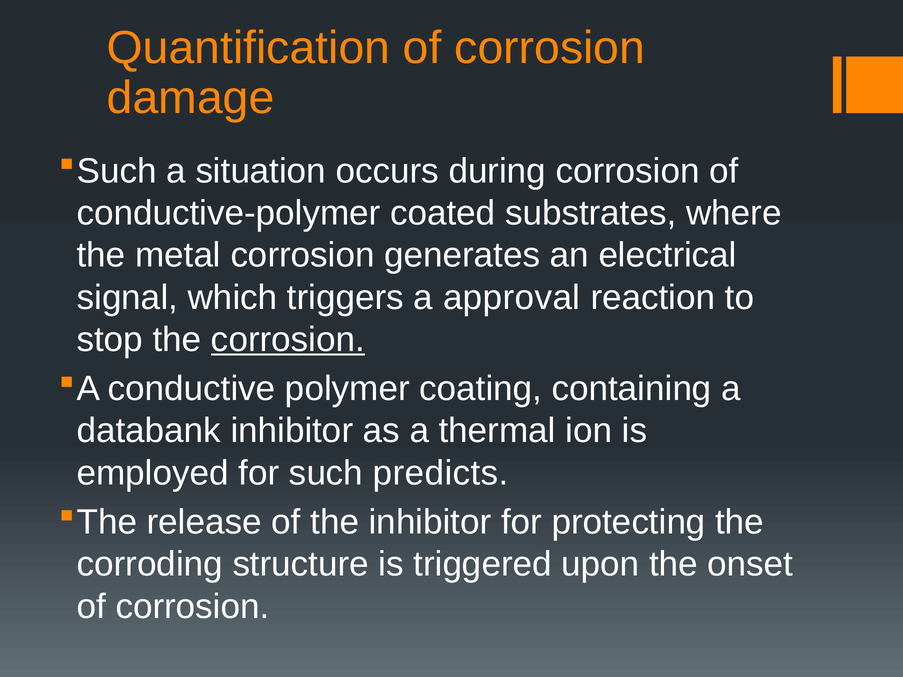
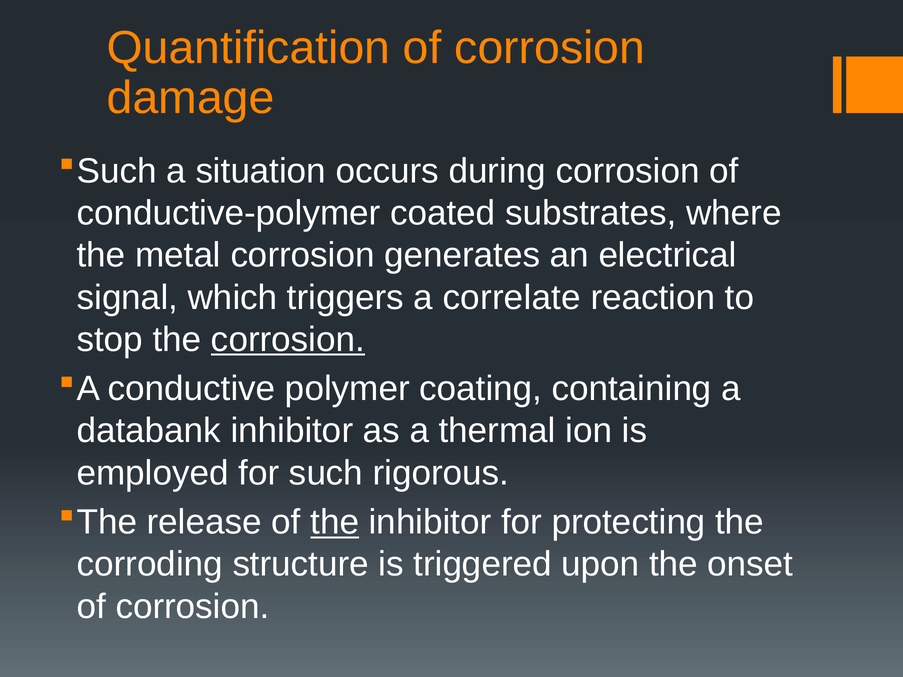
approval: approval -> correlate
predicts: predicts -> rigorous
the at (335, 522) underline: none -> present
